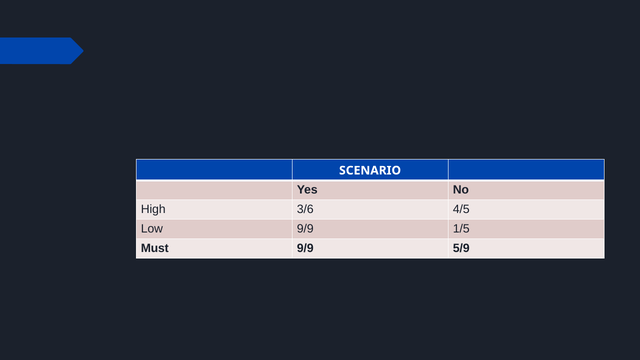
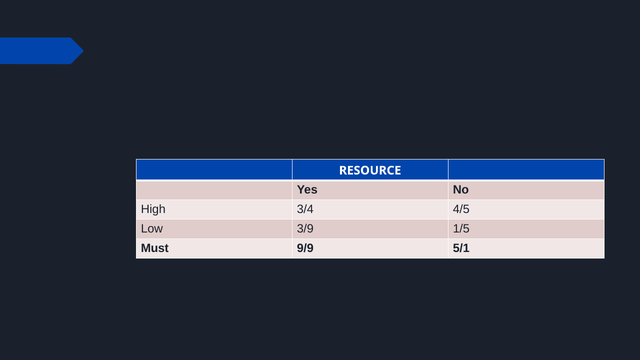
SCENARIO: SCENARIO -> RESOURCE
3/6: 3/6 -> 3/4
Low 9/9: 9/9 -> 3/9
5/9: 5/9 -> 5/1
